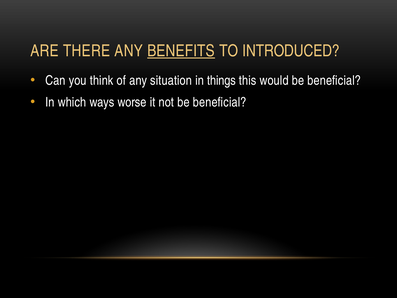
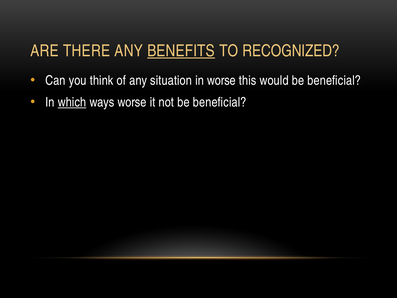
INTRODUCED: INTRODUCED -> RECOGNIZED
in things: things -> worse
which underline: none -> present
